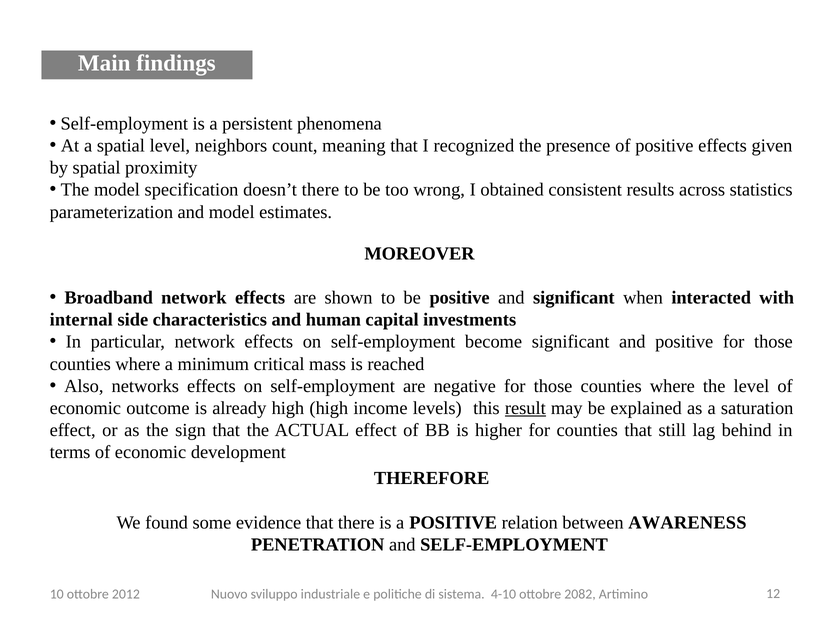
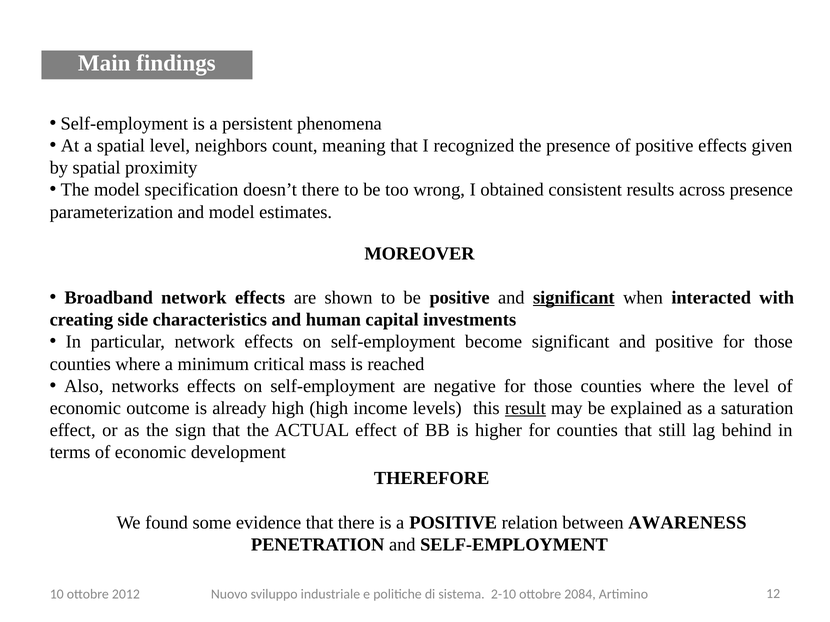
across statistics: statistics -> presence
significant at (574, 298) underline: none -> present
internal: internal -> creating
4-10: 4-10 -> 2-10
2082: 2082 -> 2084
